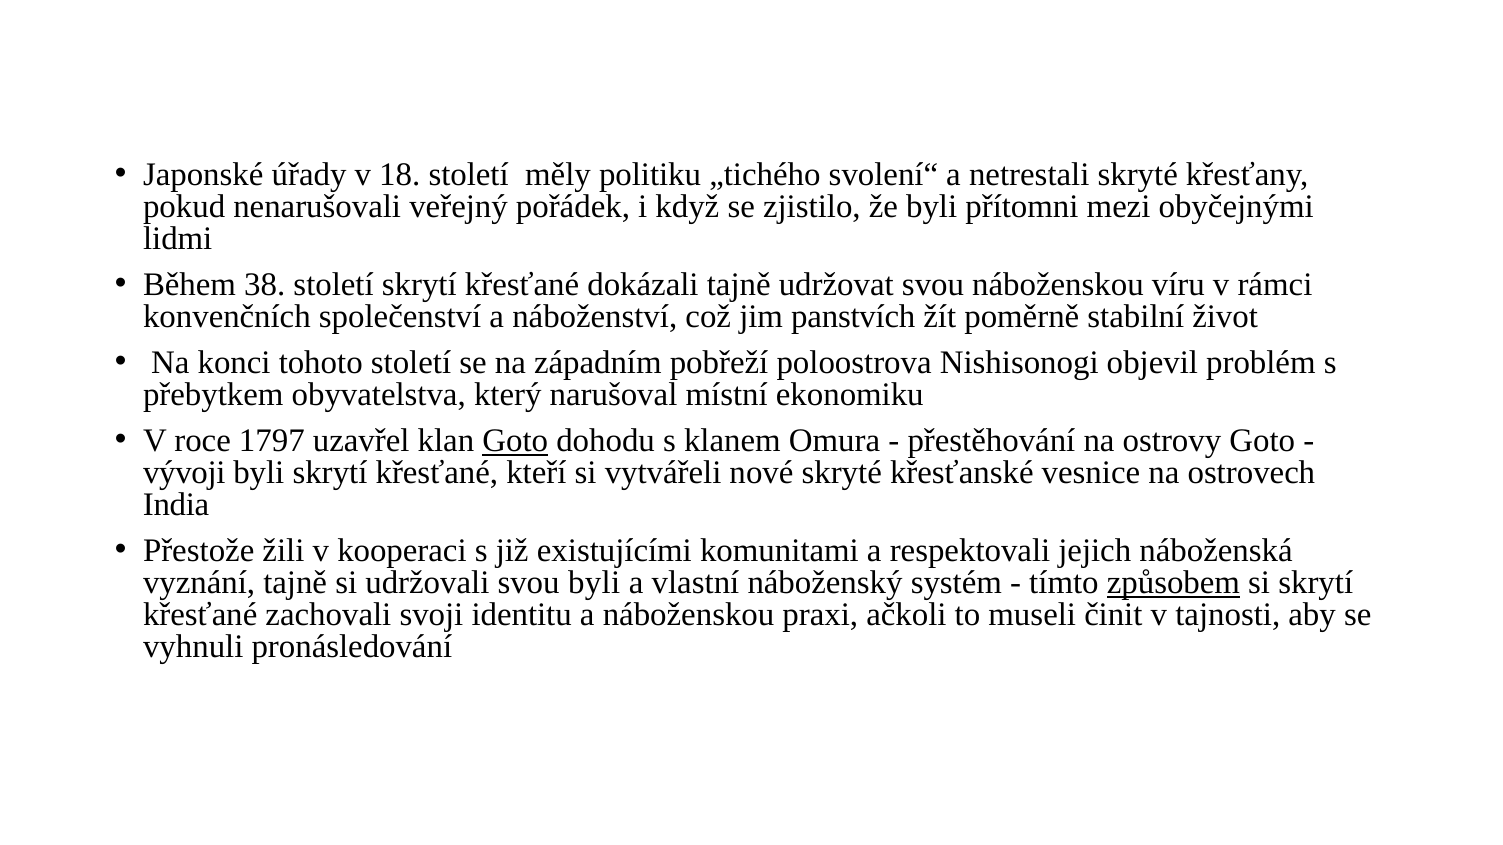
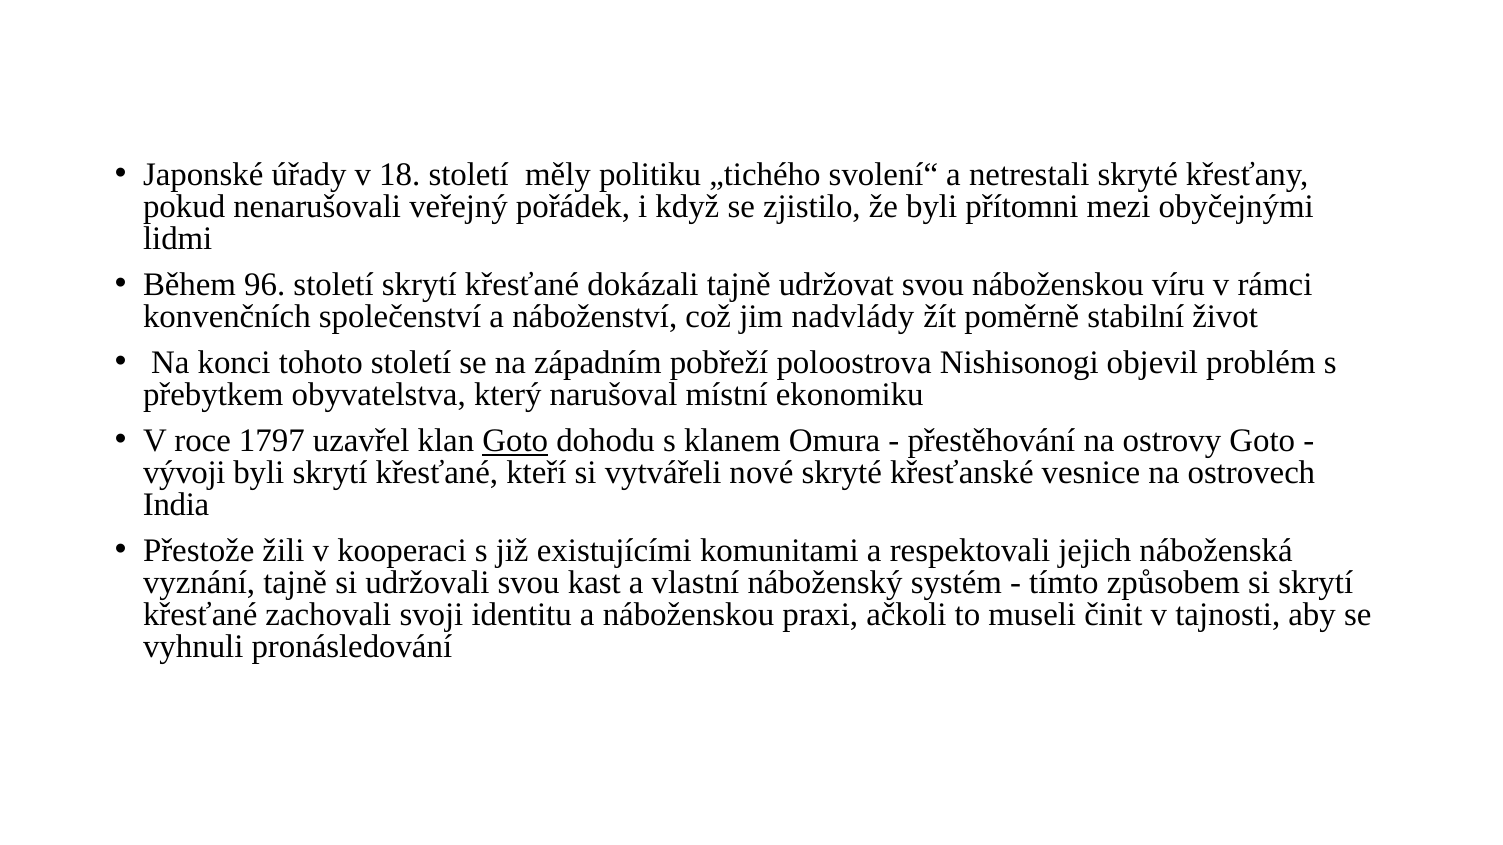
38: 38 -> 96
panstvích: panstvích -> nadvlády
svou byli: byli -> kast
způsobem underline: present -> none
